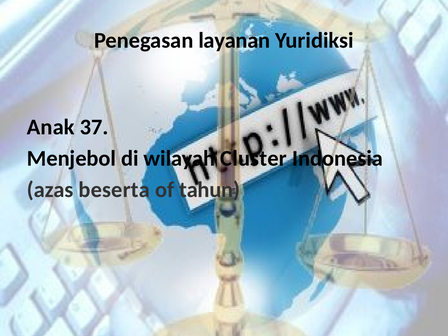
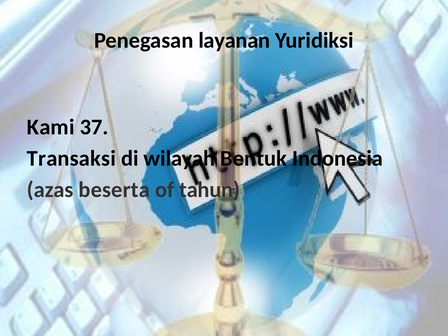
Anak: Anak -> Kami
Menjebol: Menjebol -> Transaksi
Cluster: Cluster -> Bentuk
